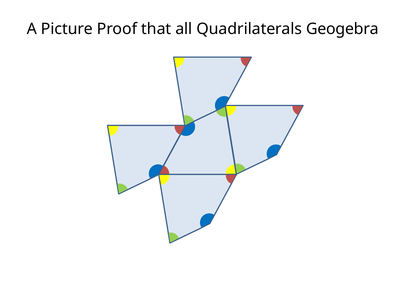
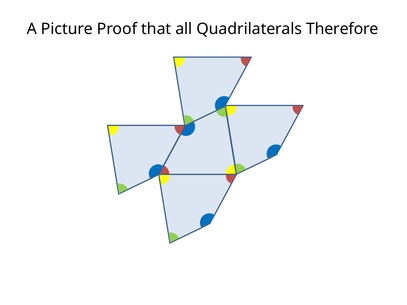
Geogebra: Geogebra -> Therefore
